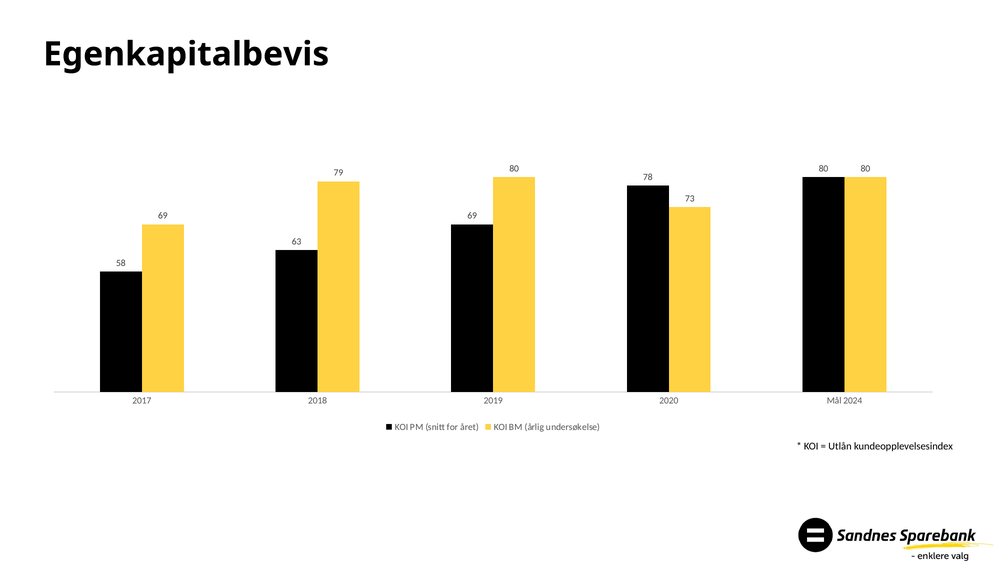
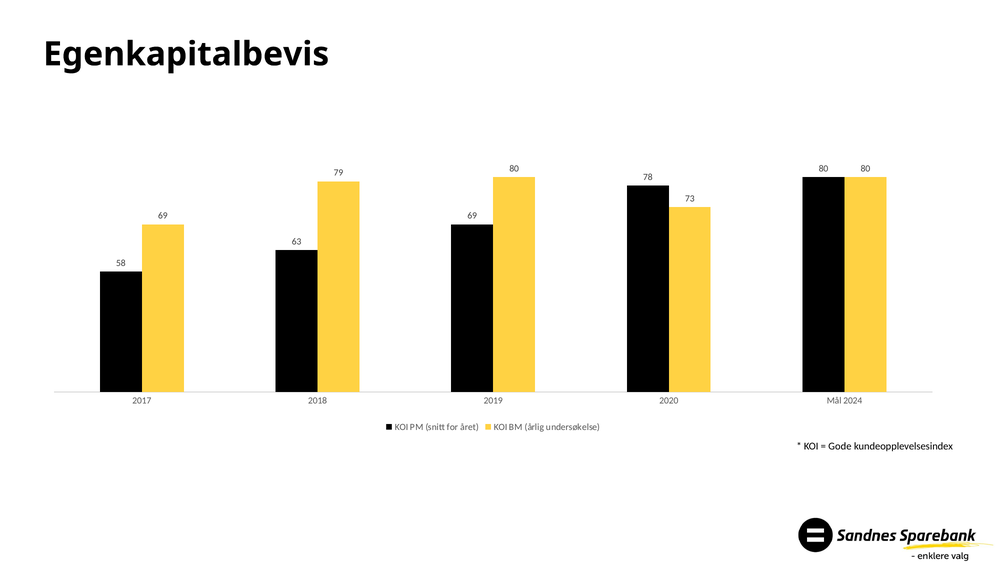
Utlån: Utlån -> Gode
